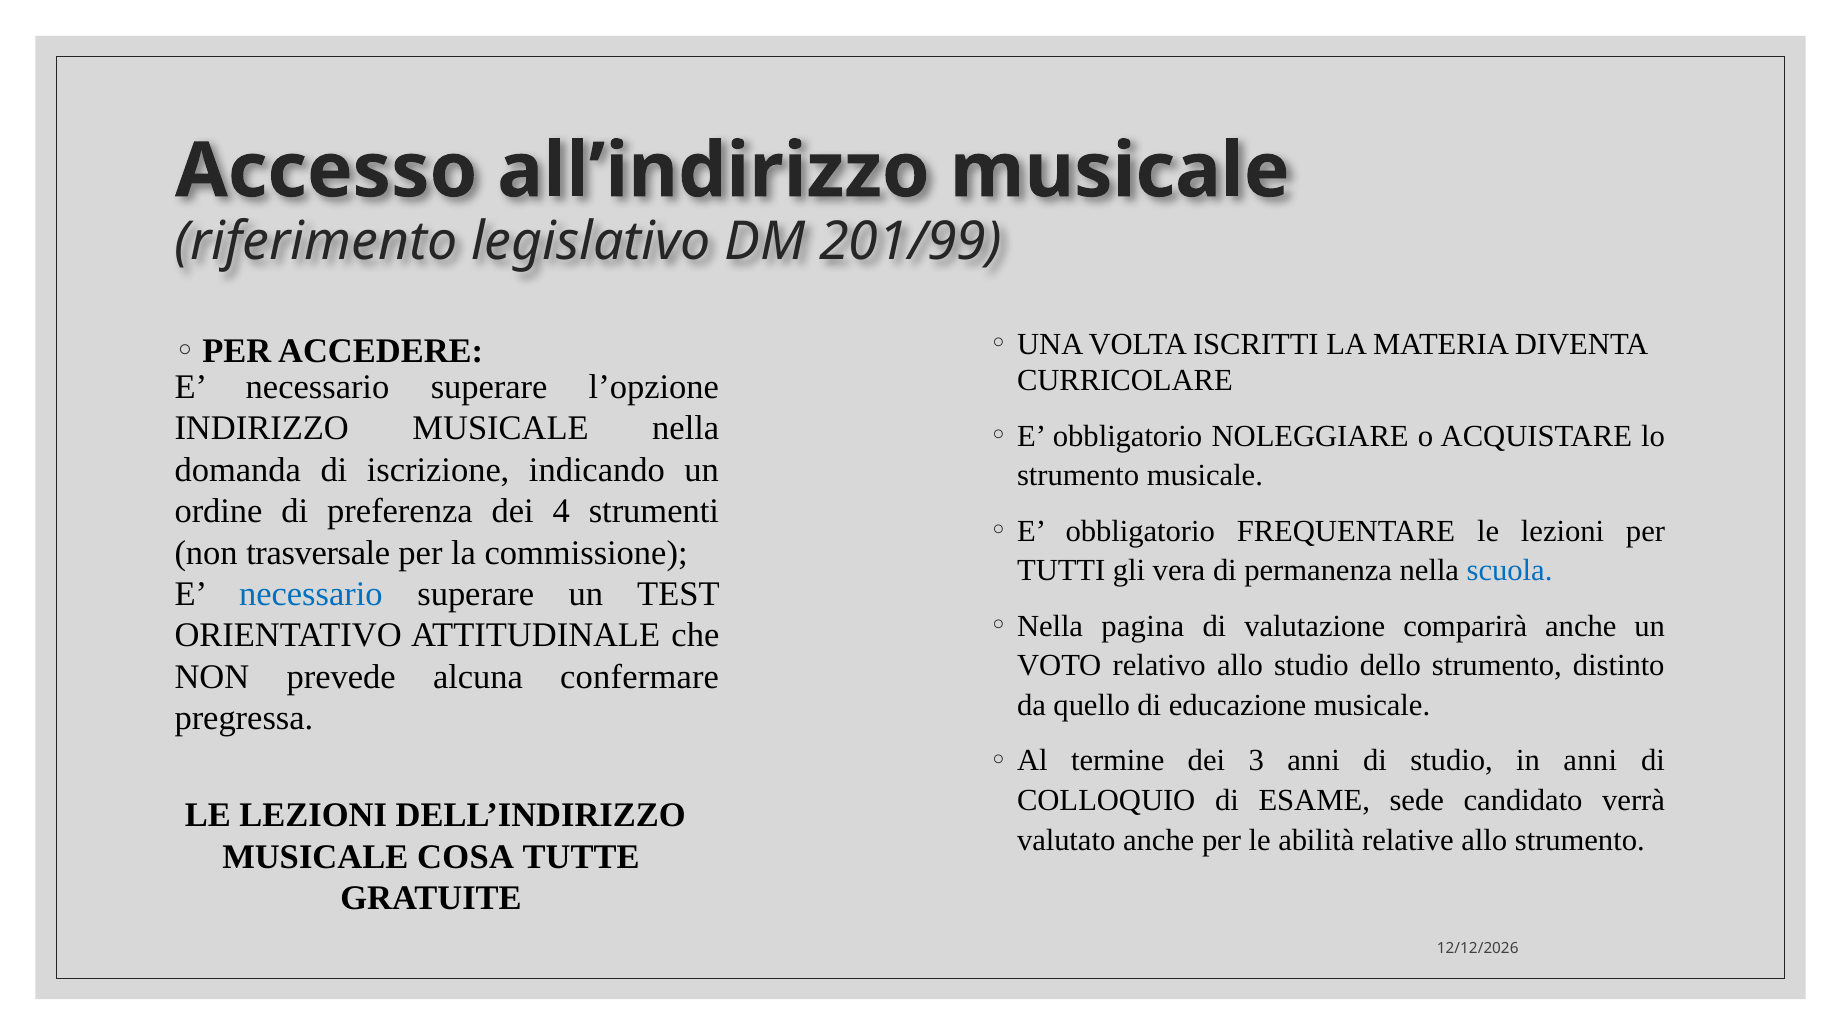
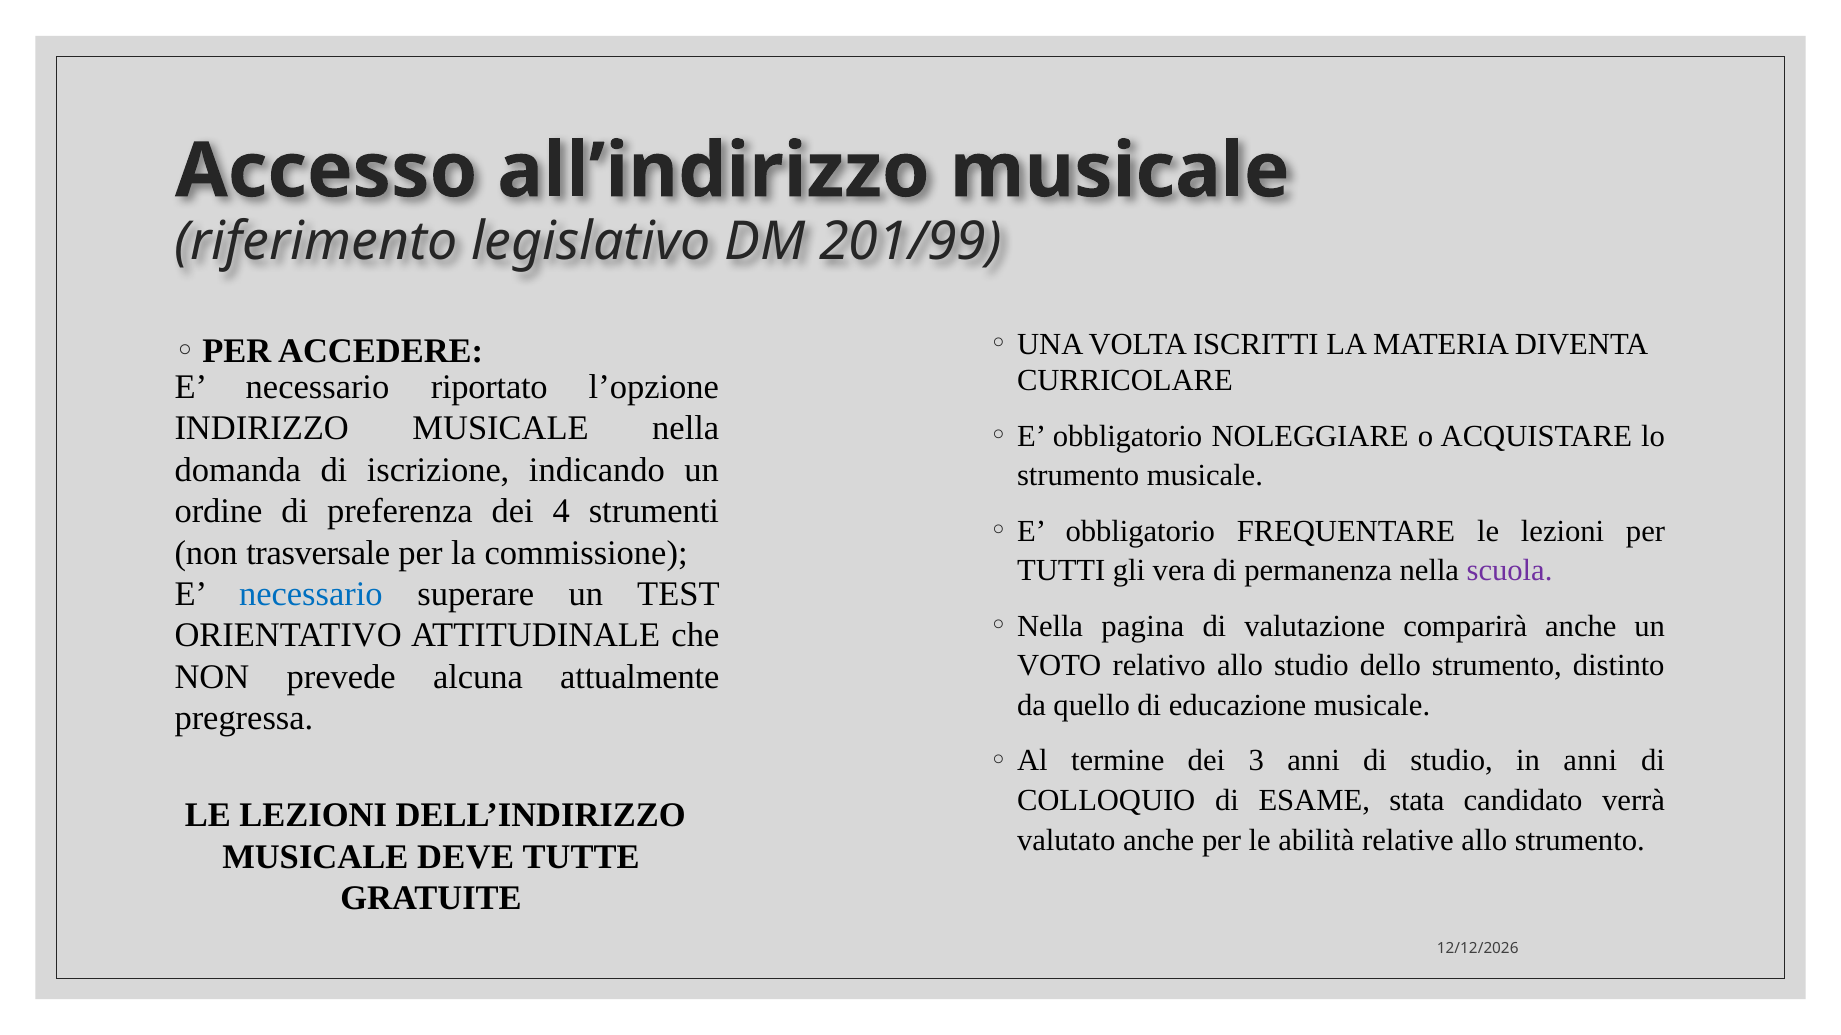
superare at (489, 387): superare -> riportato
scuola colour: blue -> purple
confermare: confermare -> attualmente
sede: sede -> stata
COSA: COSA -> DEVE
